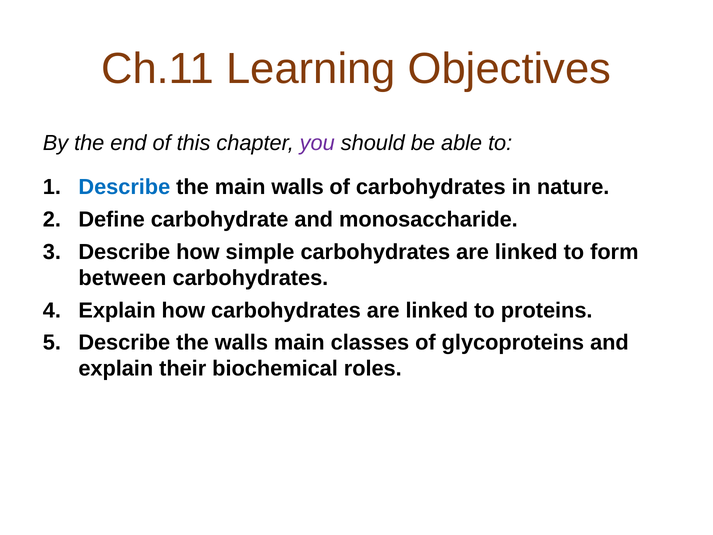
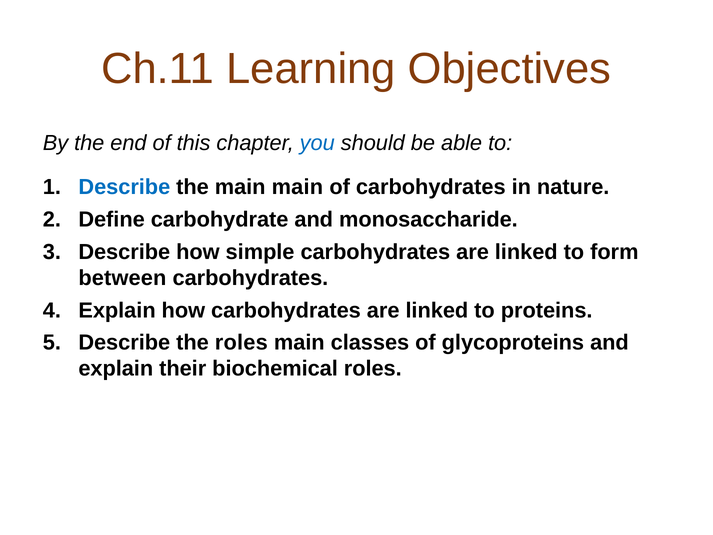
you colour: purple -> blue
main walls: walls -> main
the walls: walls -> roles
